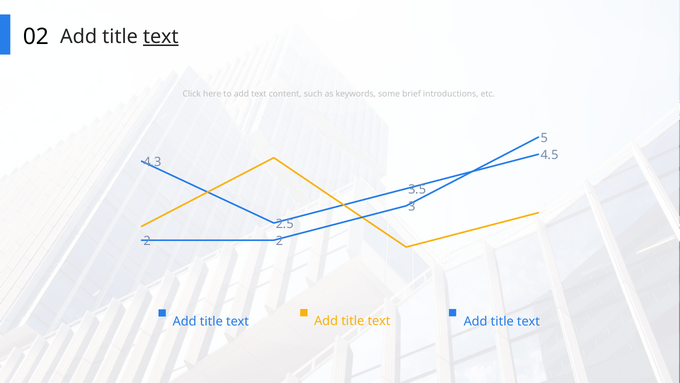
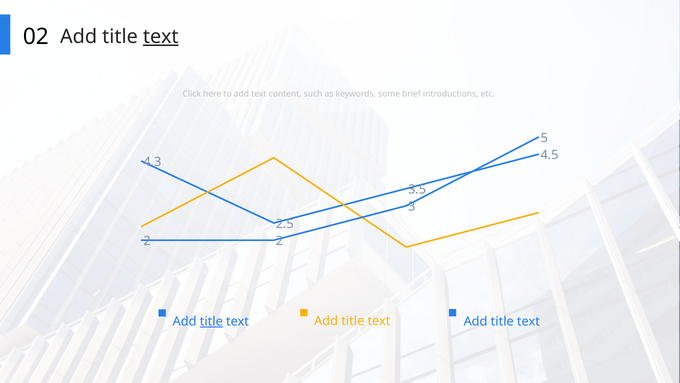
title at (211, 321) underline: none -> present
